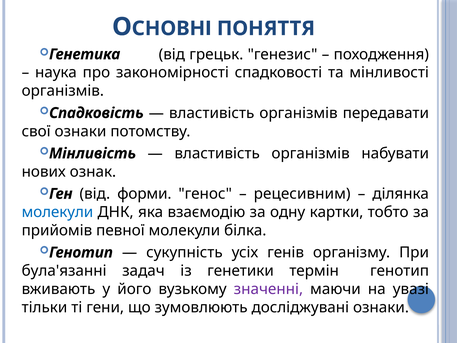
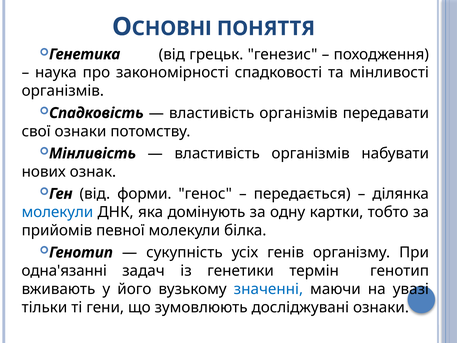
рецесивним: рецесивним -> передається
взаємодію: взаємодію -> домінують
була'язанні: була'язанні -> одна'язанні
значенні colour: purple -> blue
